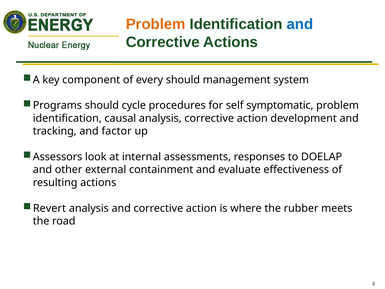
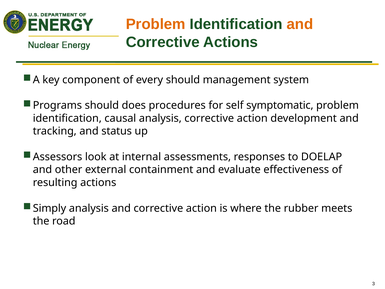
and at (300, 24) colour: blue -> orange
cycle: cycle -> does
factor: factor -> status
Revert: Revert -> Simply
